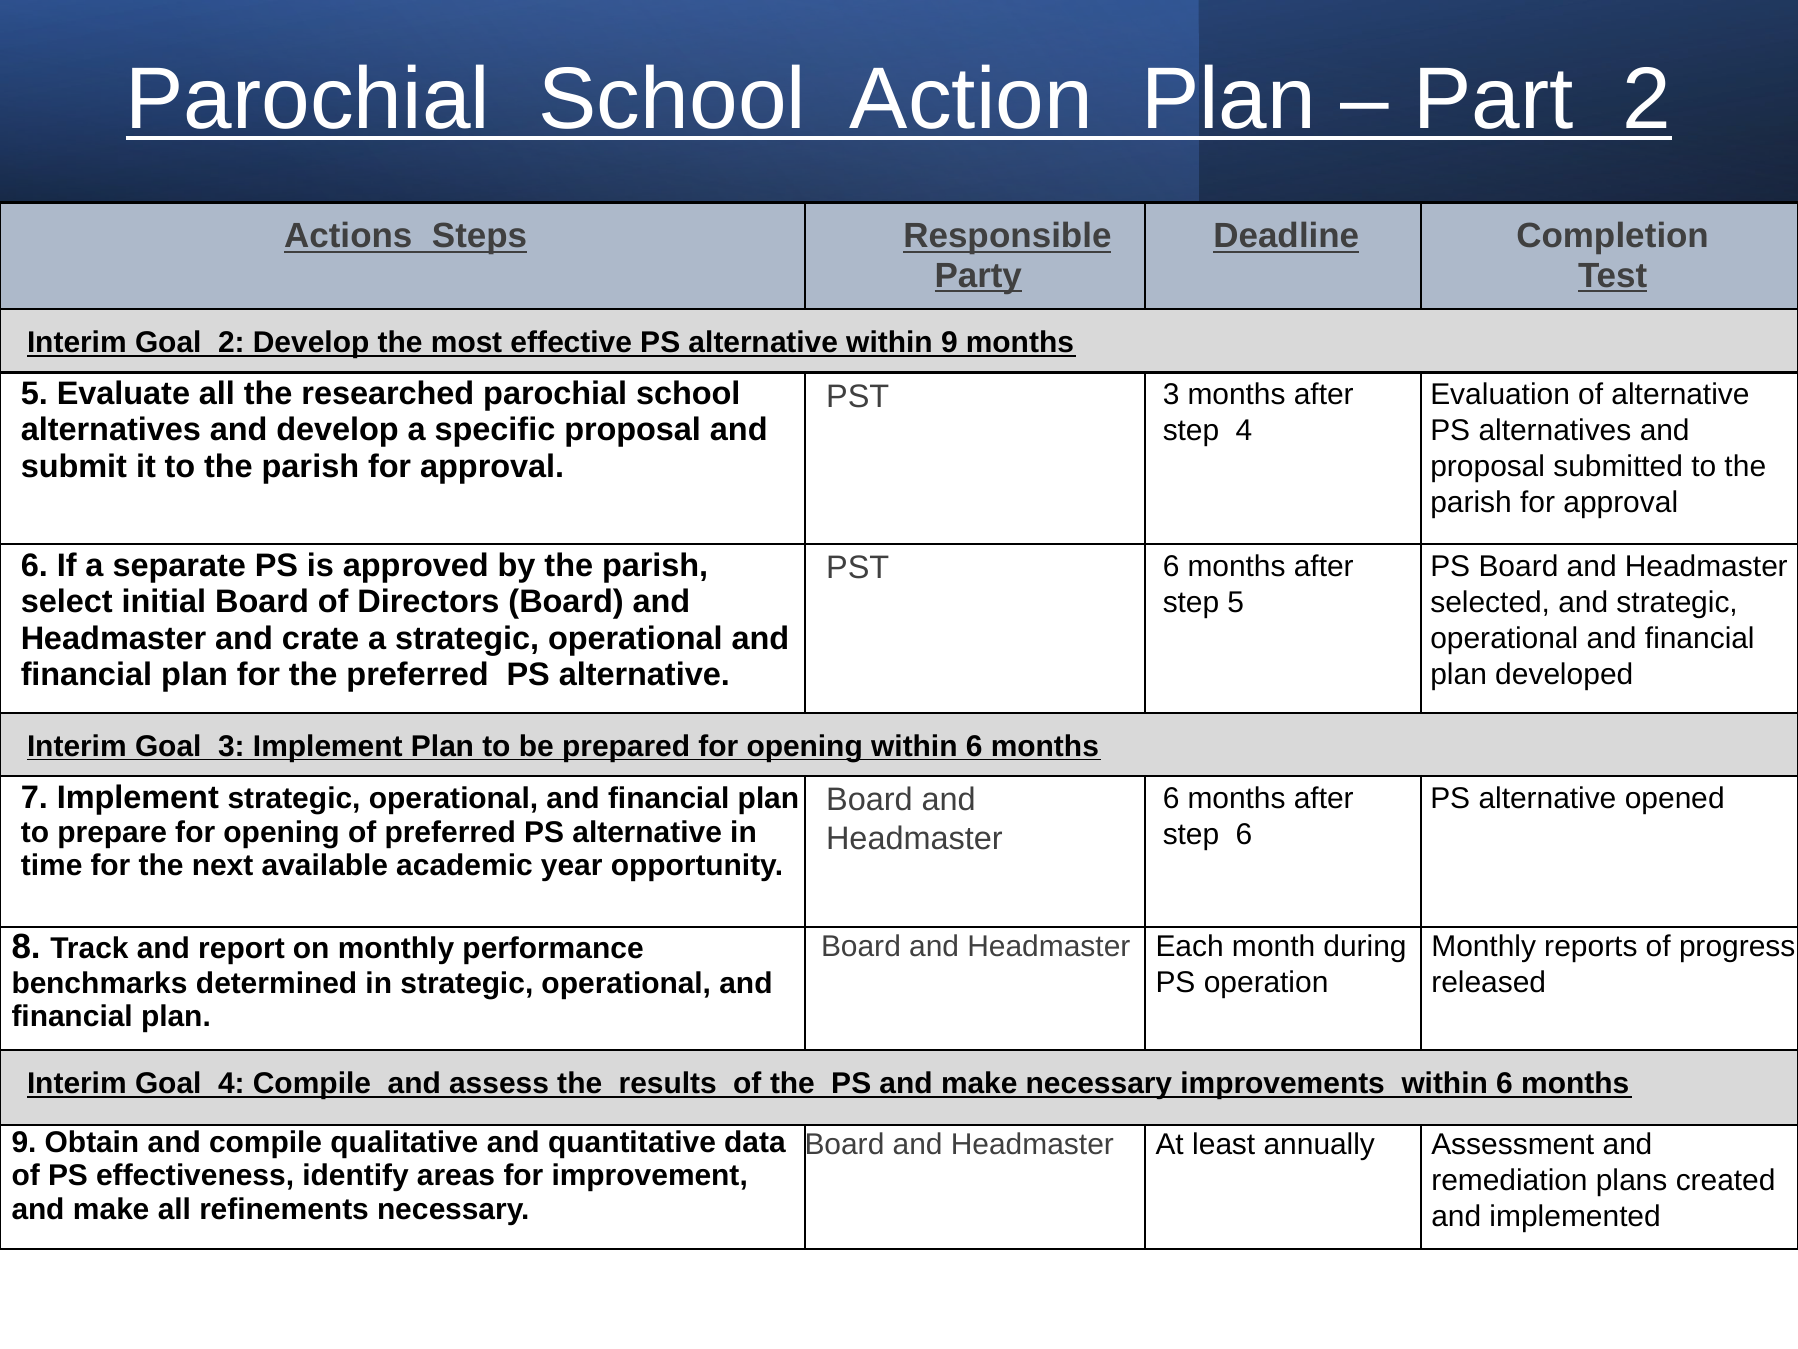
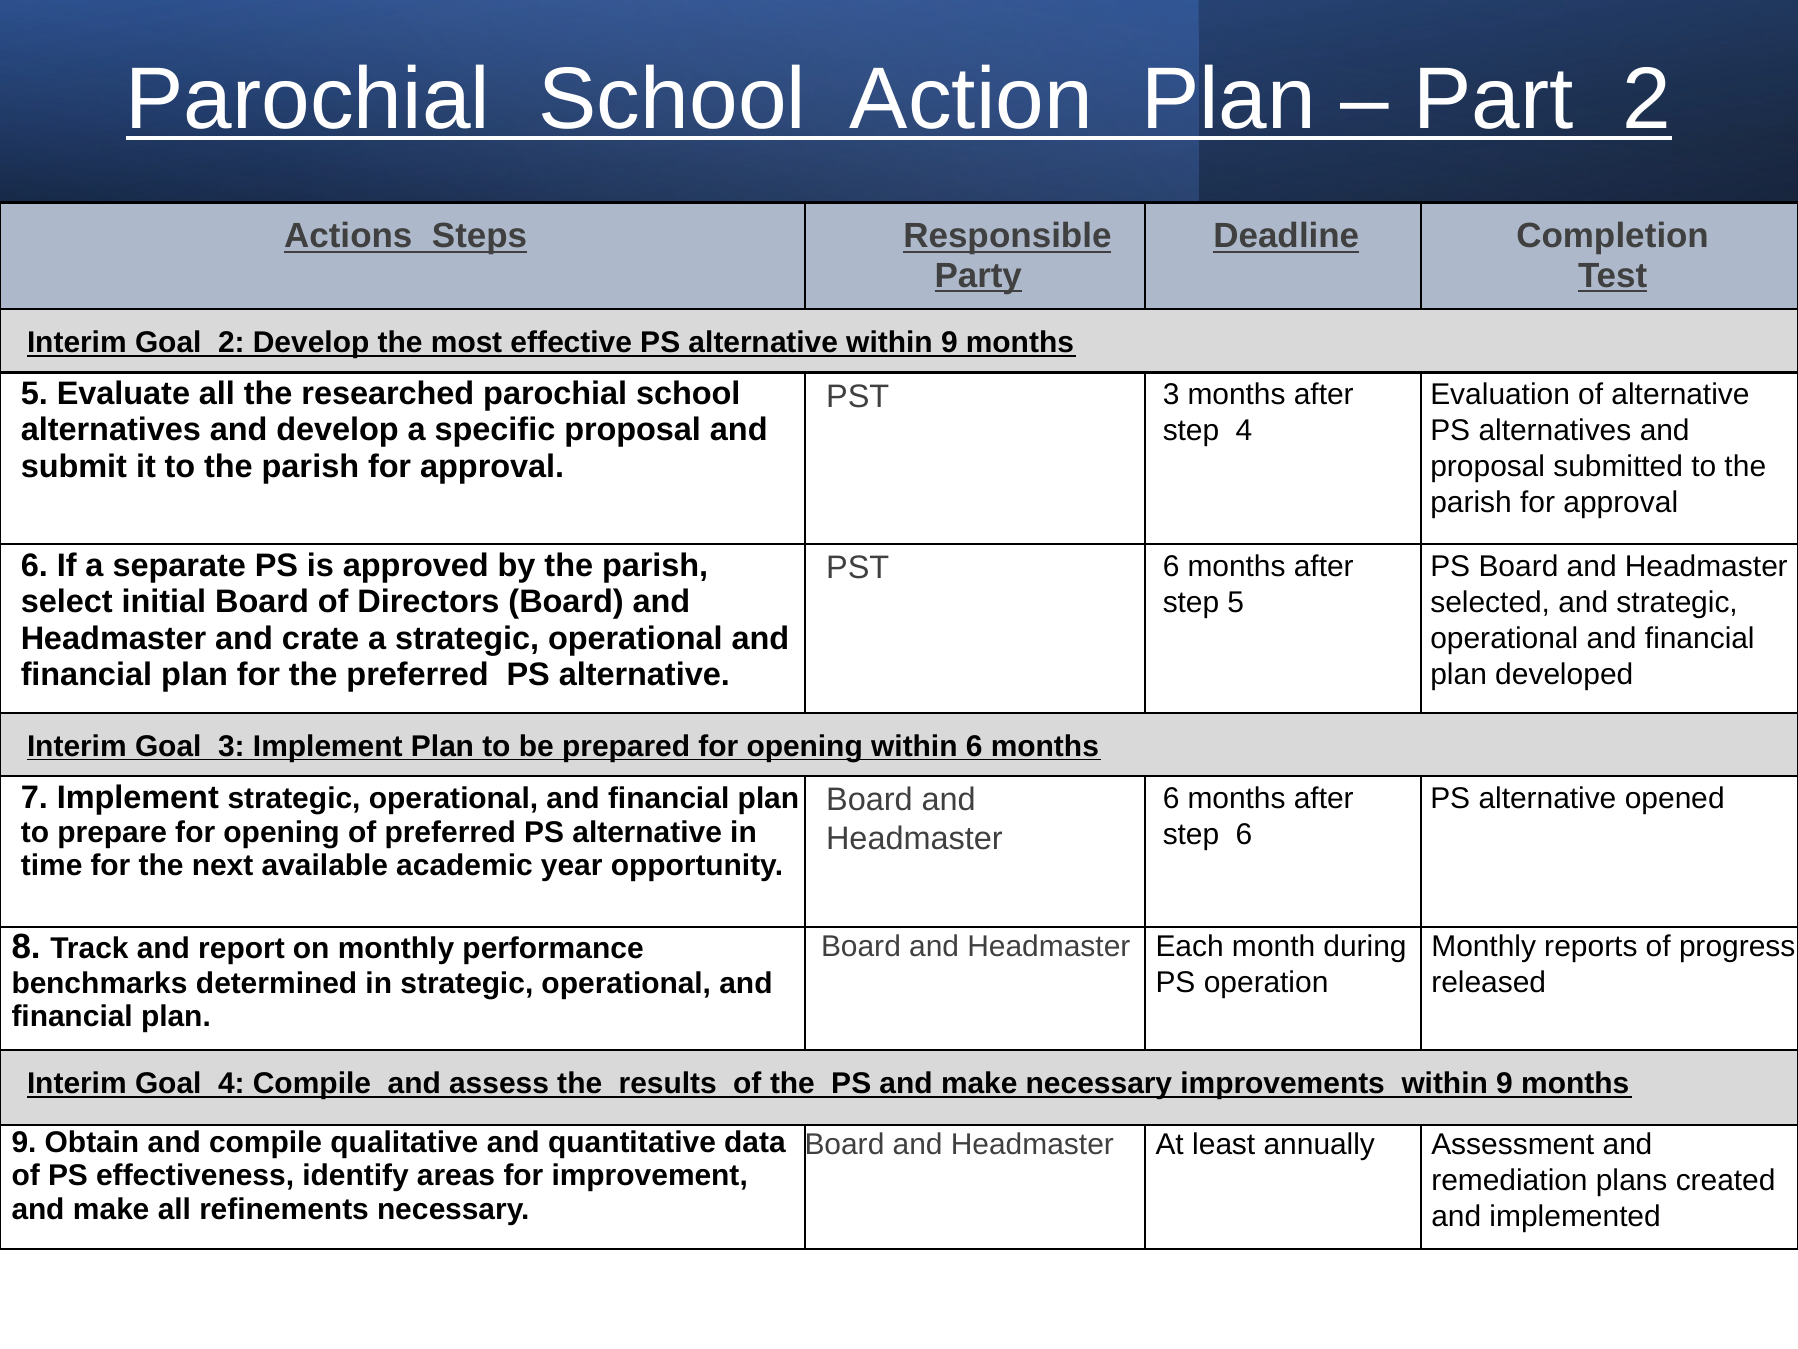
improvements within 6: 6 -> 9
